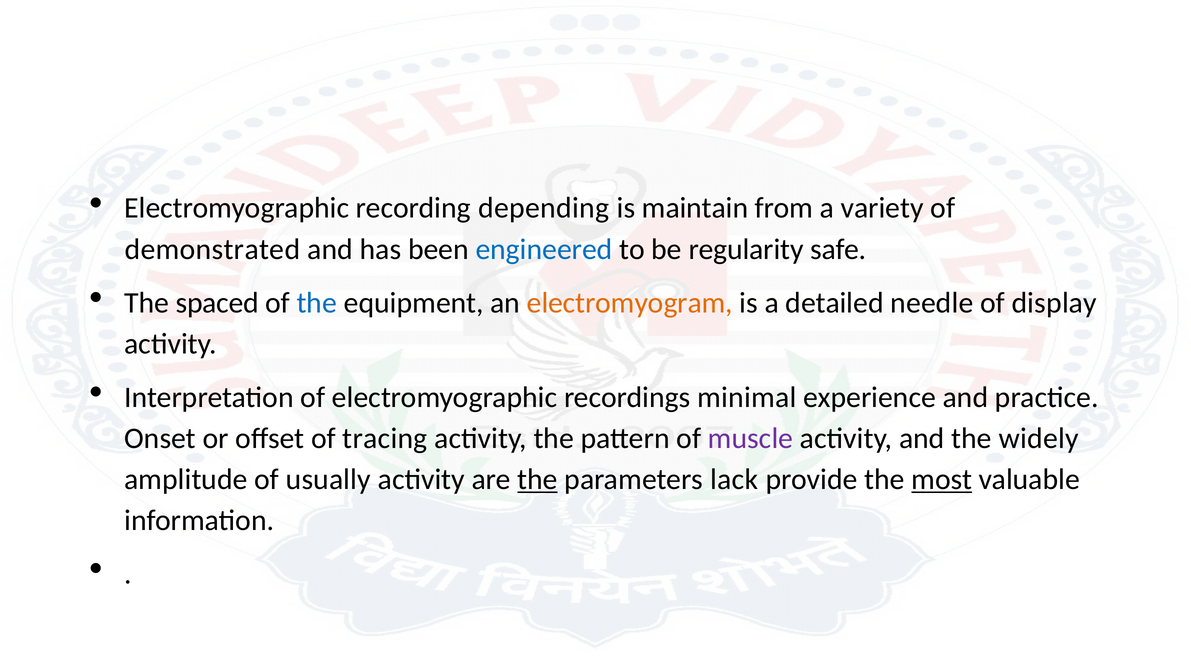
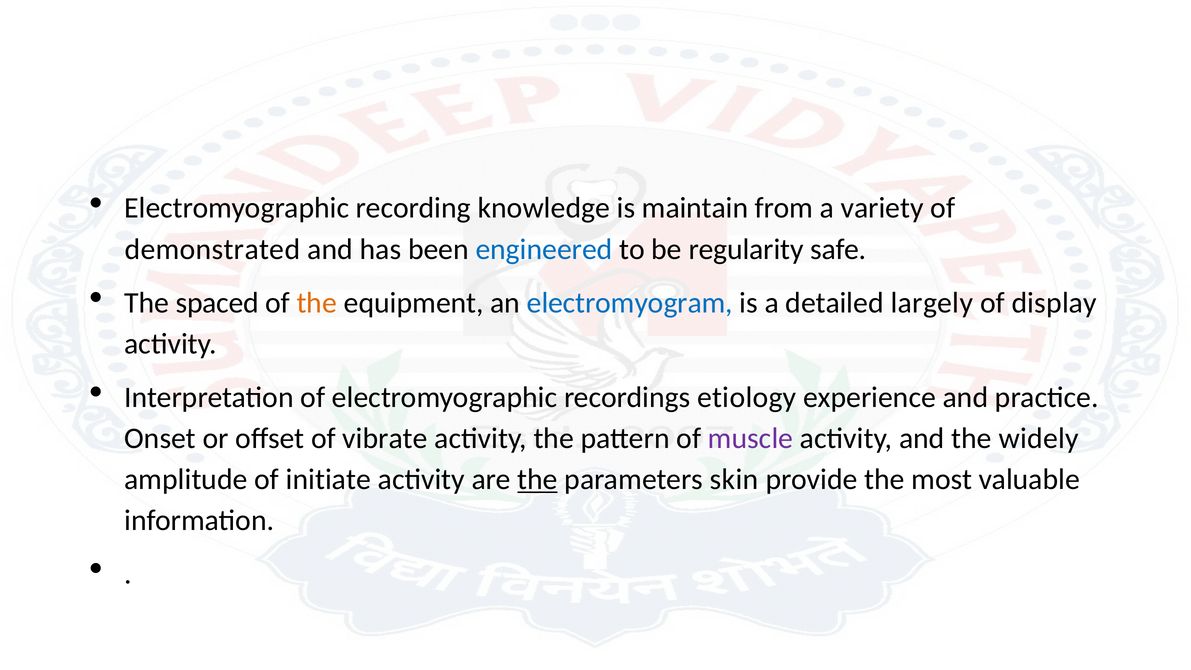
depending: depending -> knowledge
the at (317, 303) colour: blue -> orange
electromyogram colour: orange -> blue
needle: needle -> largely
minimal: minimal -> etiology
tracing: tracing -> vibrate
usually: usually -> initiate
lack: lack -> skin
most underline: present -> none
